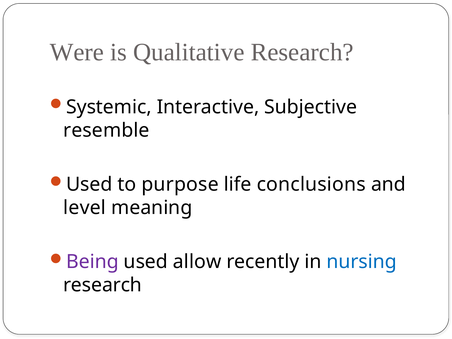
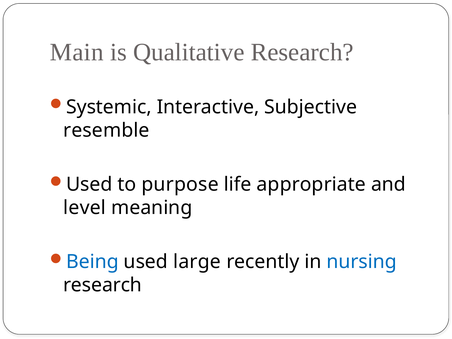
Were: Were -> Main
conclusions: conclusions -> appropriate
Being colour: purple -> blue
allow: allow -> large
